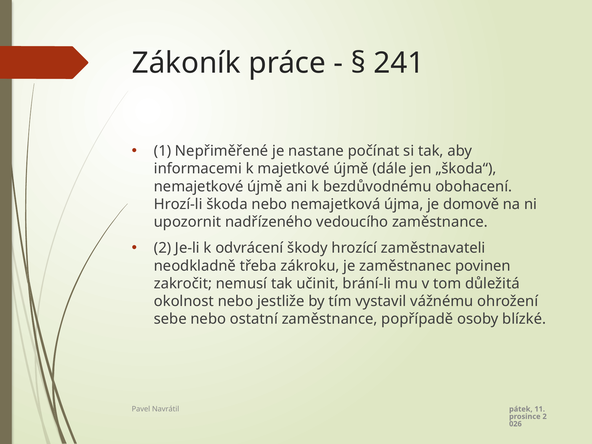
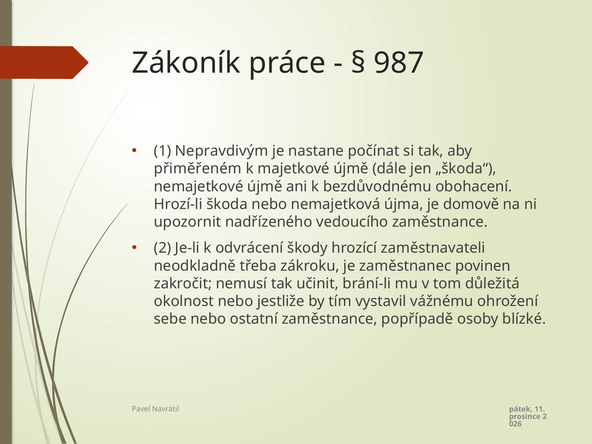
241: 241 -> 987
Nepřiměřené: Nepřiměřené -> Nepravdivým
informacemi: informacemi -> přiměřeném
